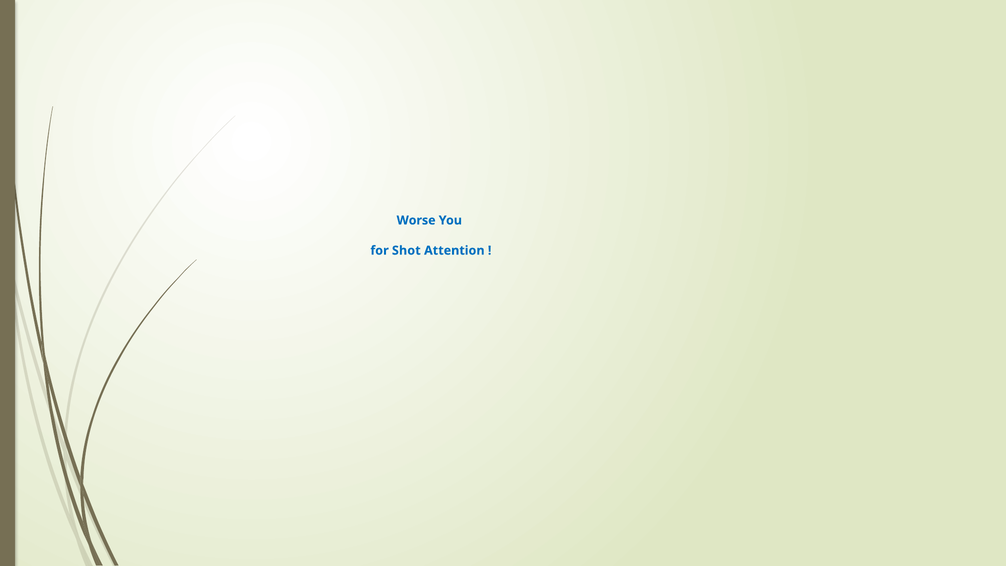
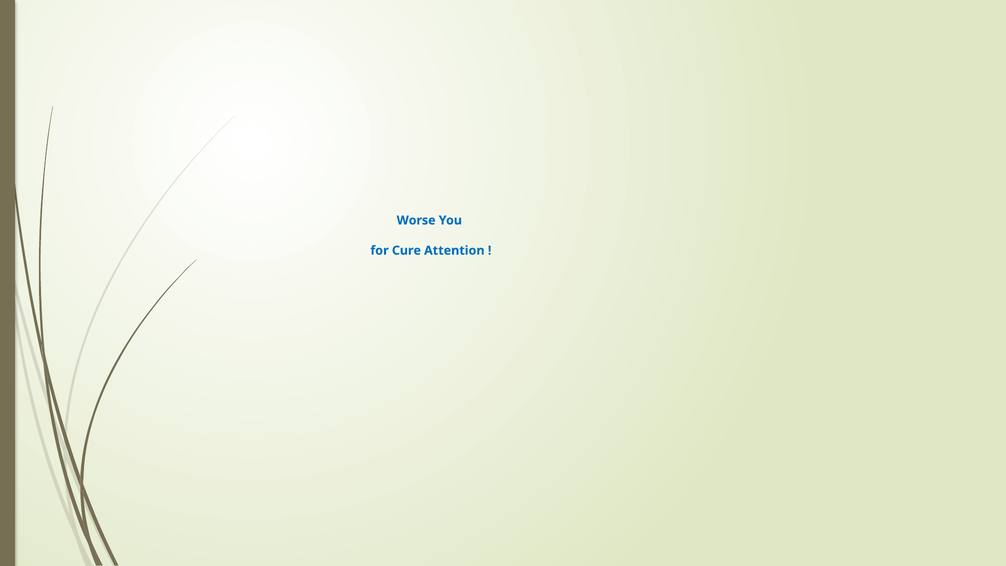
Shot: Shot -> Cure
